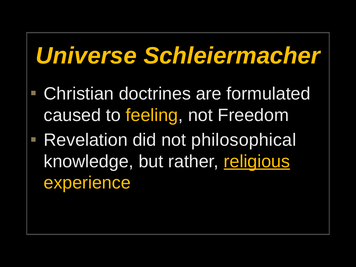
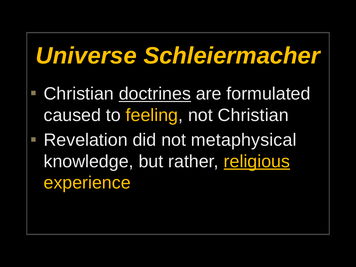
doctrines underline: none -> present
not Freedom: Freedom -> Christian
philosophical: philosophical -> metaphysical
